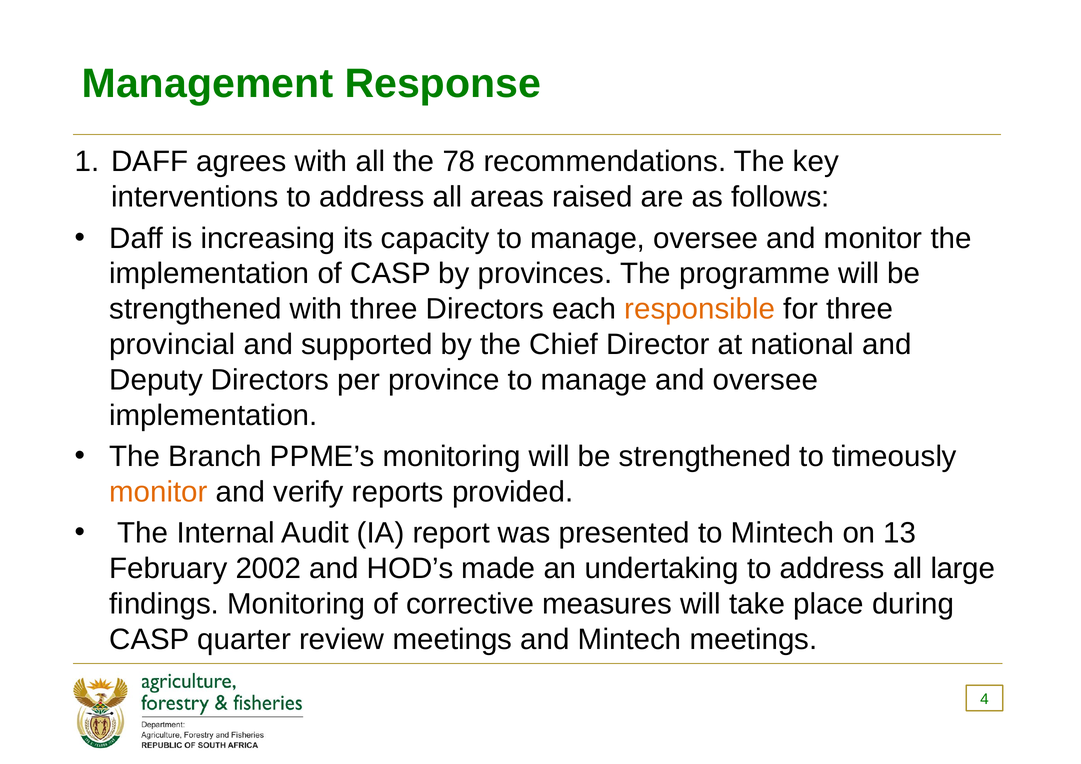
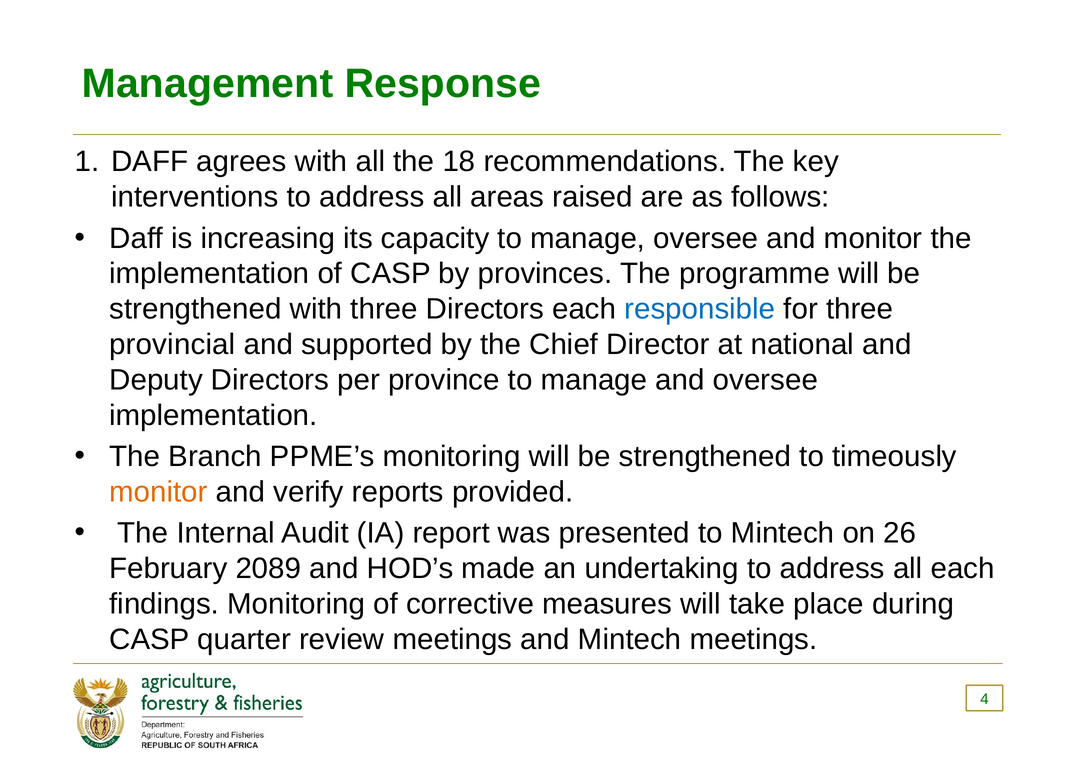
78: 78 -> 18
responsible colour: orange -> blue
13: 13 -> 26
2002: 2002 -> 2089
all large: large -> each
